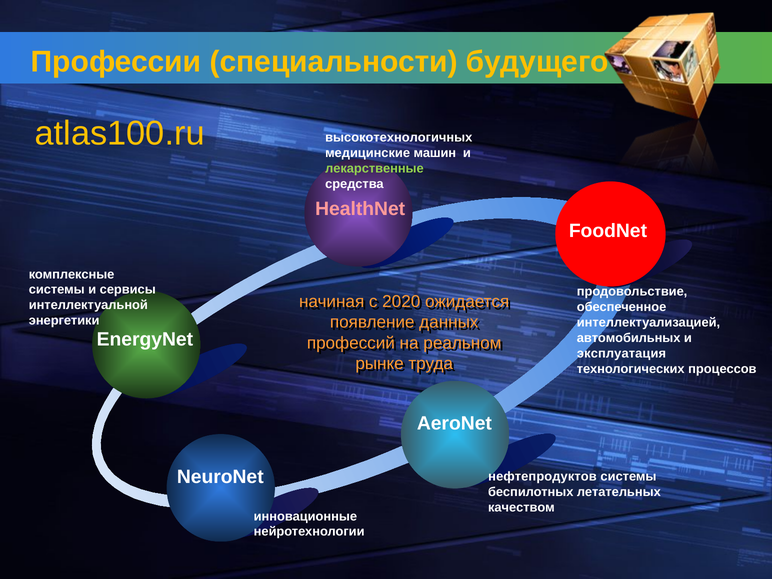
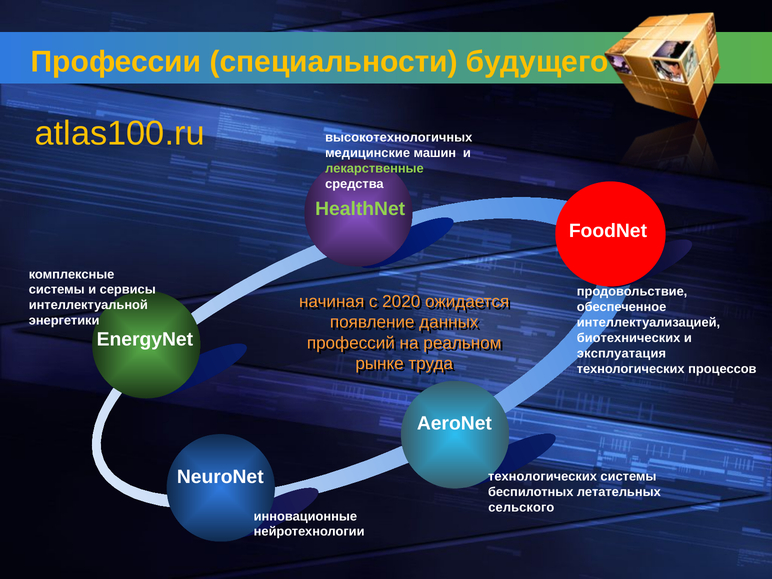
HealthNet colour: pink -> light green
автомобильных: автомобильных -> биотехнических
нефтепродуктов at (542, 476): нефтепродуктов -> технологических
качеством: качеством -> сельского
